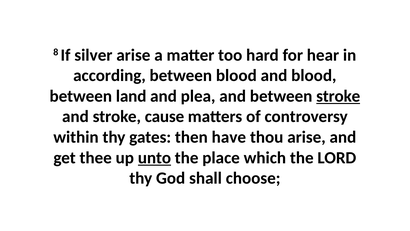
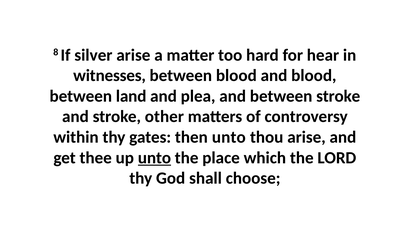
according: according -> witnesses
stroke at (338, 96) underline: present -> none
cause: cause -> other
then have: have -> unto
